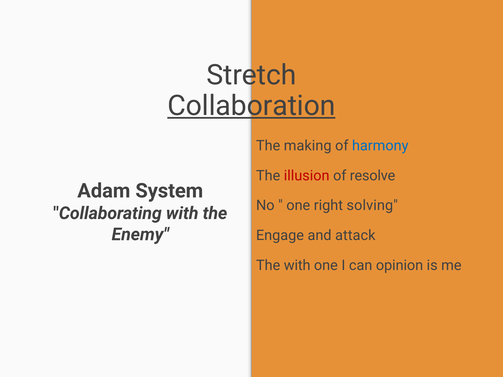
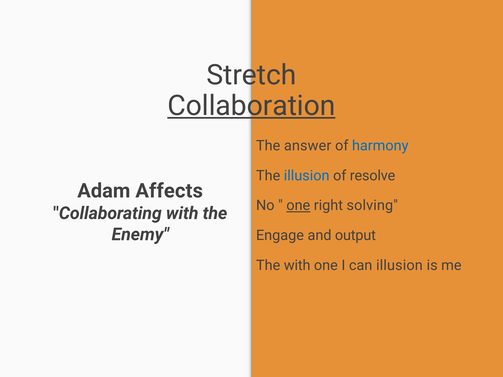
making: making -> answer
illusion at (307, 176) colour: red -> blue
System: System -> Affects
one at (298, 206) underline: none -> present
attack: attack -> output
can opinion: opinion -> illusion
